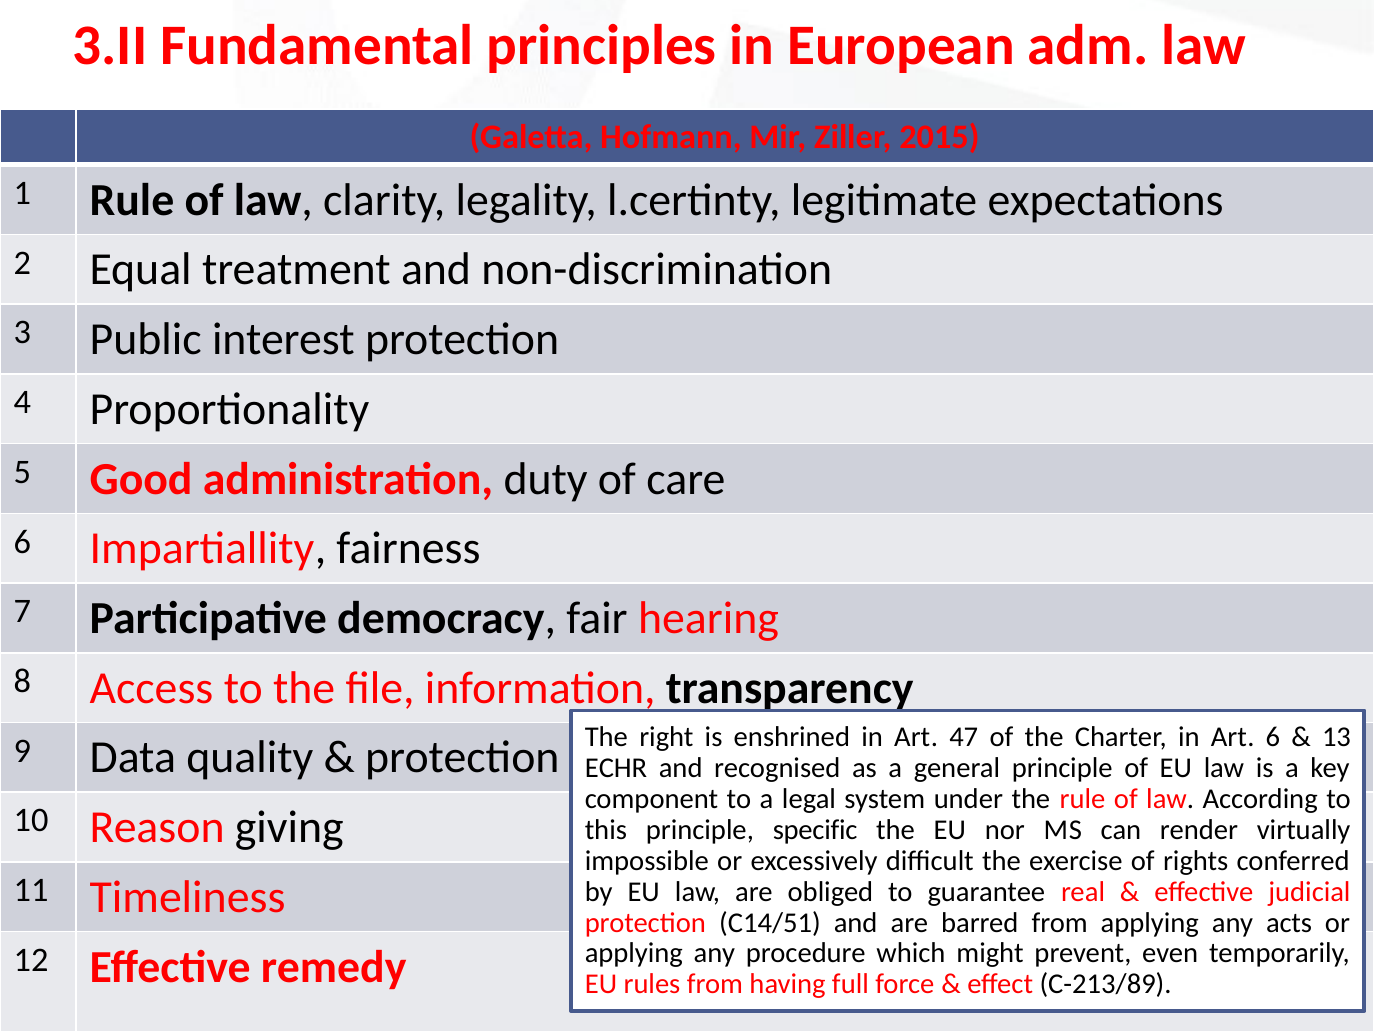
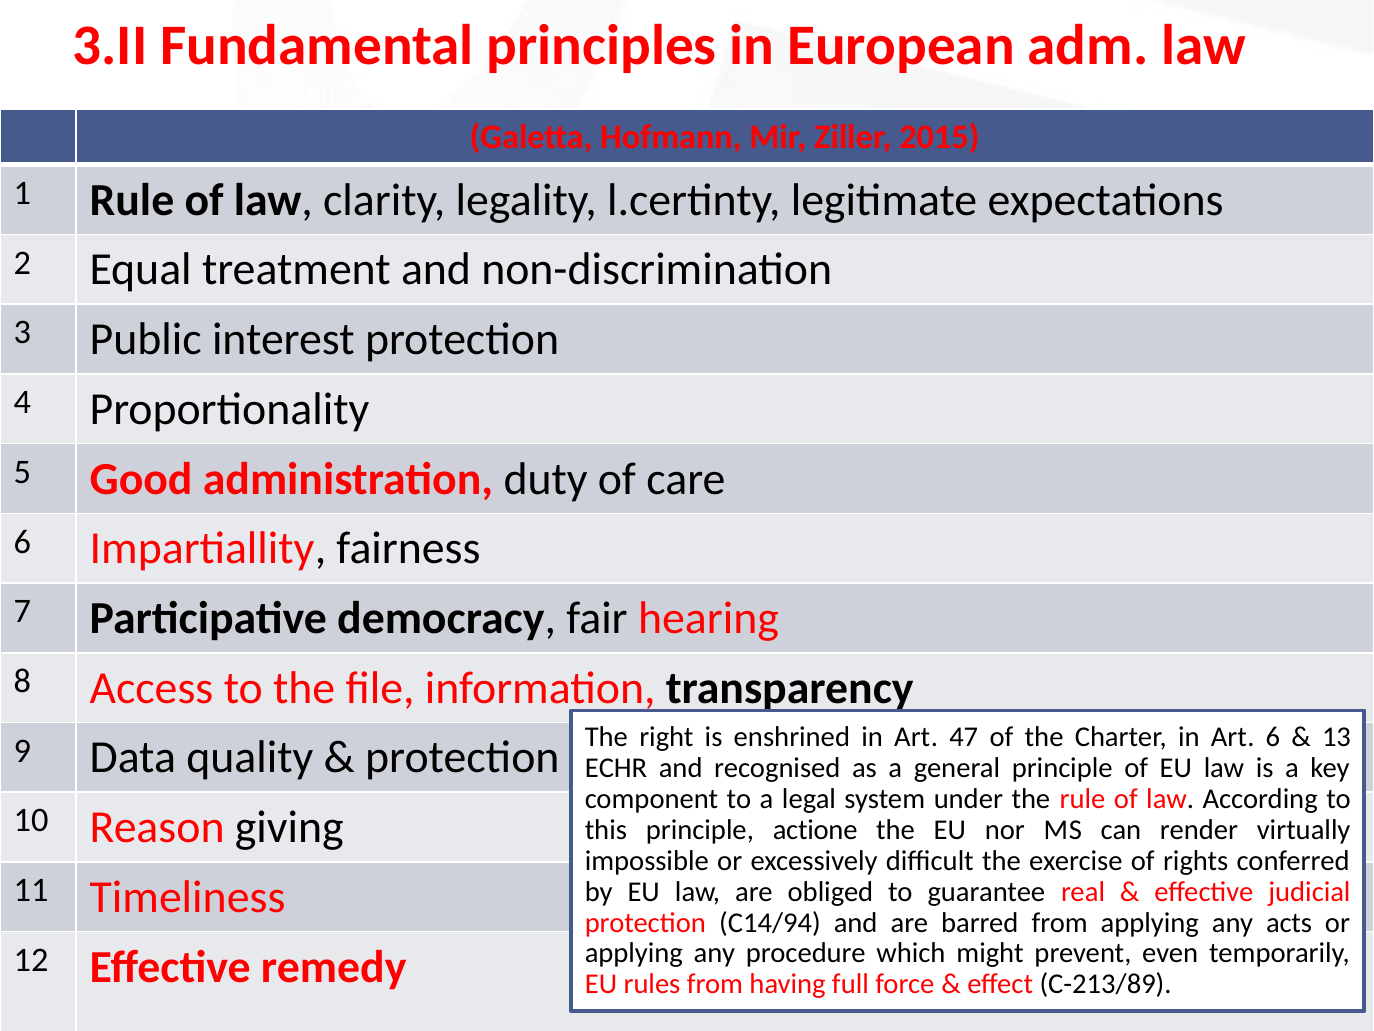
specific: specific -> actione
C14/51: C14/51 -> C14/94
